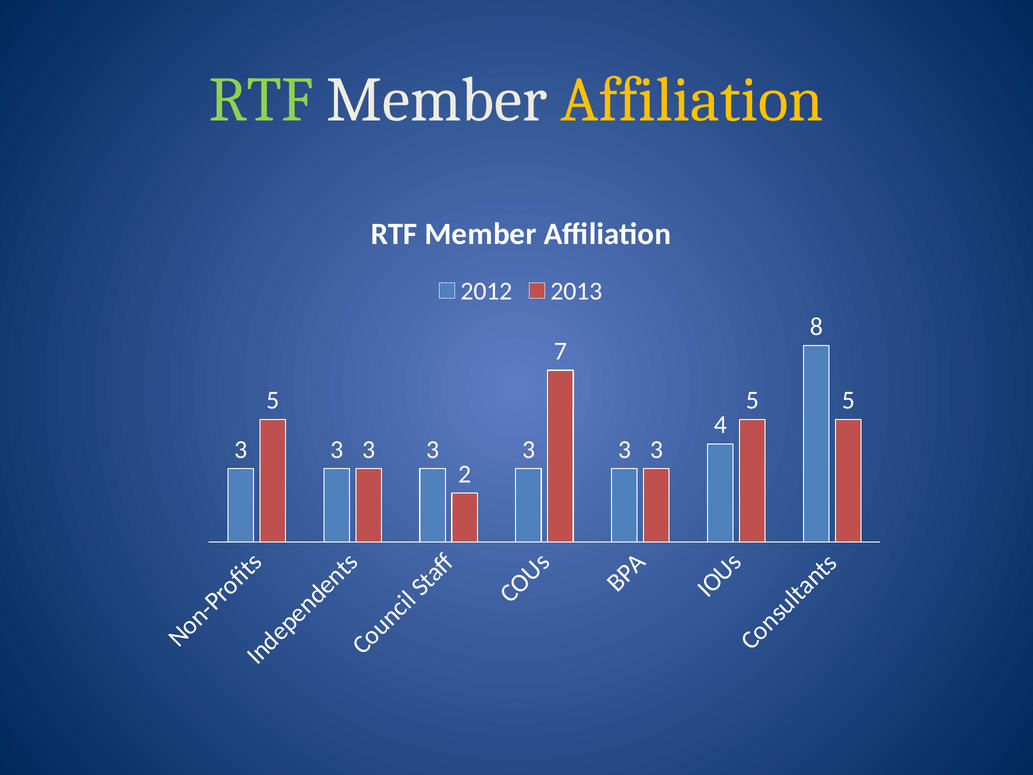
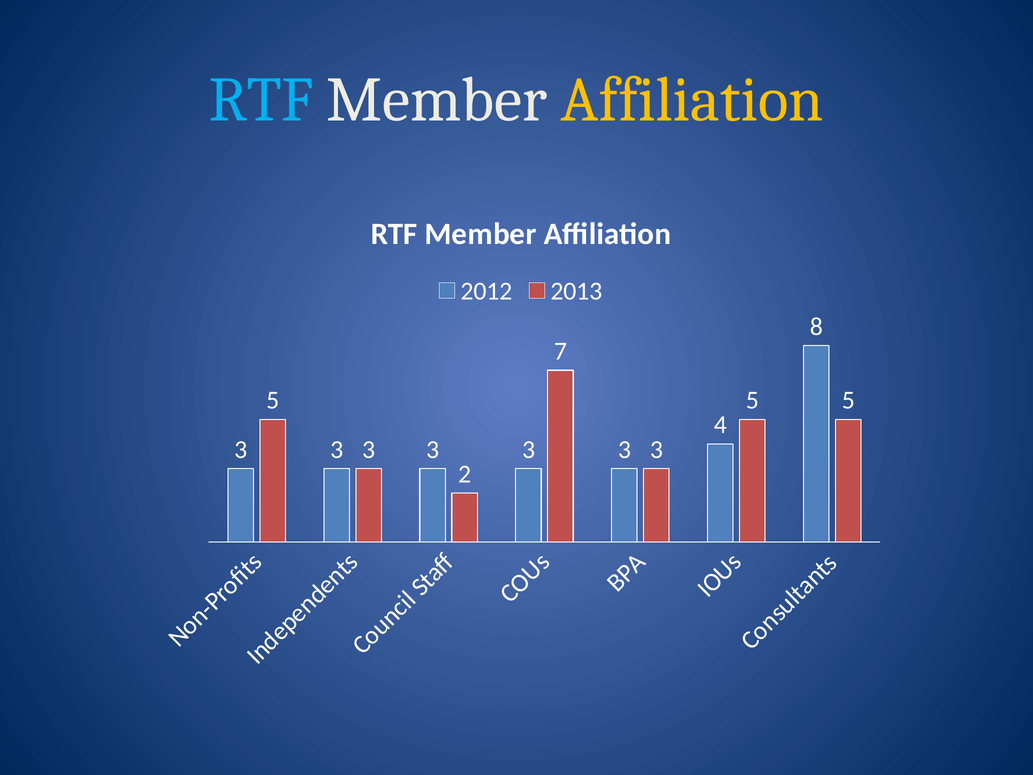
RTF at (261, 100) colour: light green -> light blue
